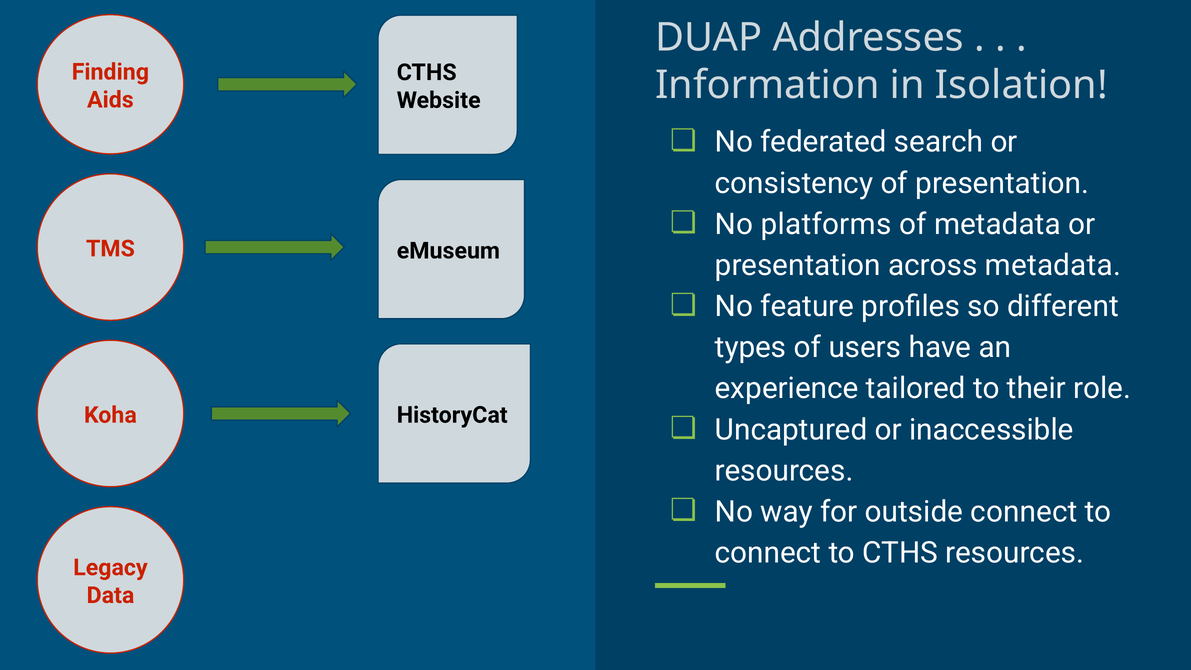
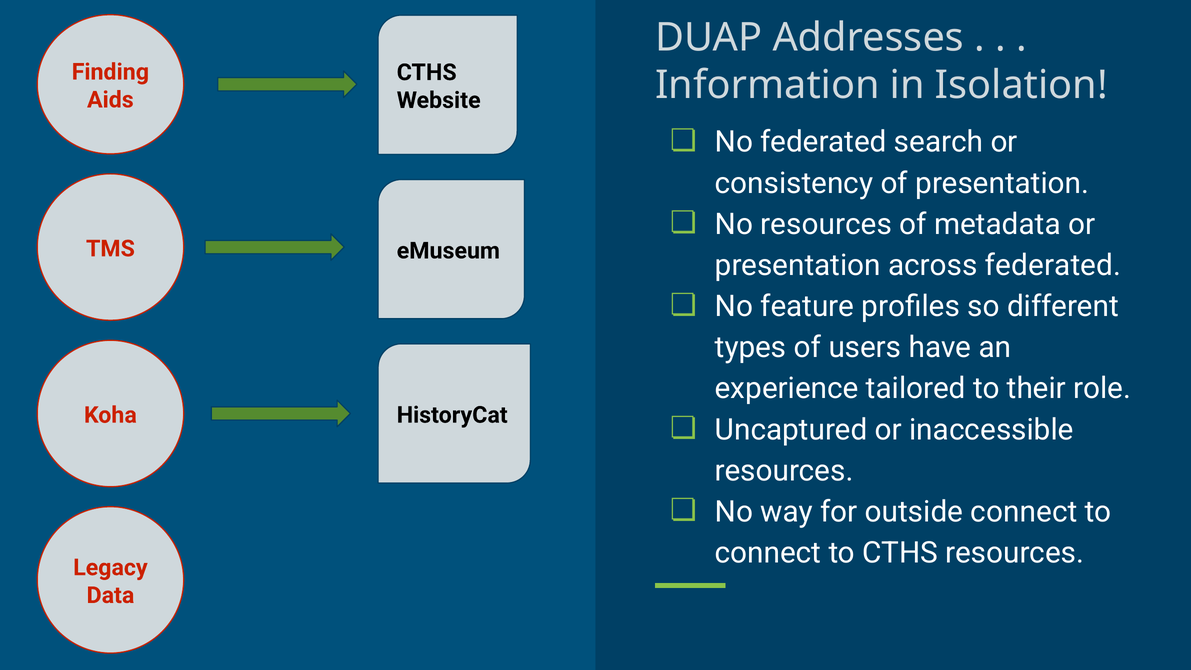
No platforms: platforms -> resources
across metadata: metadata -> federated
